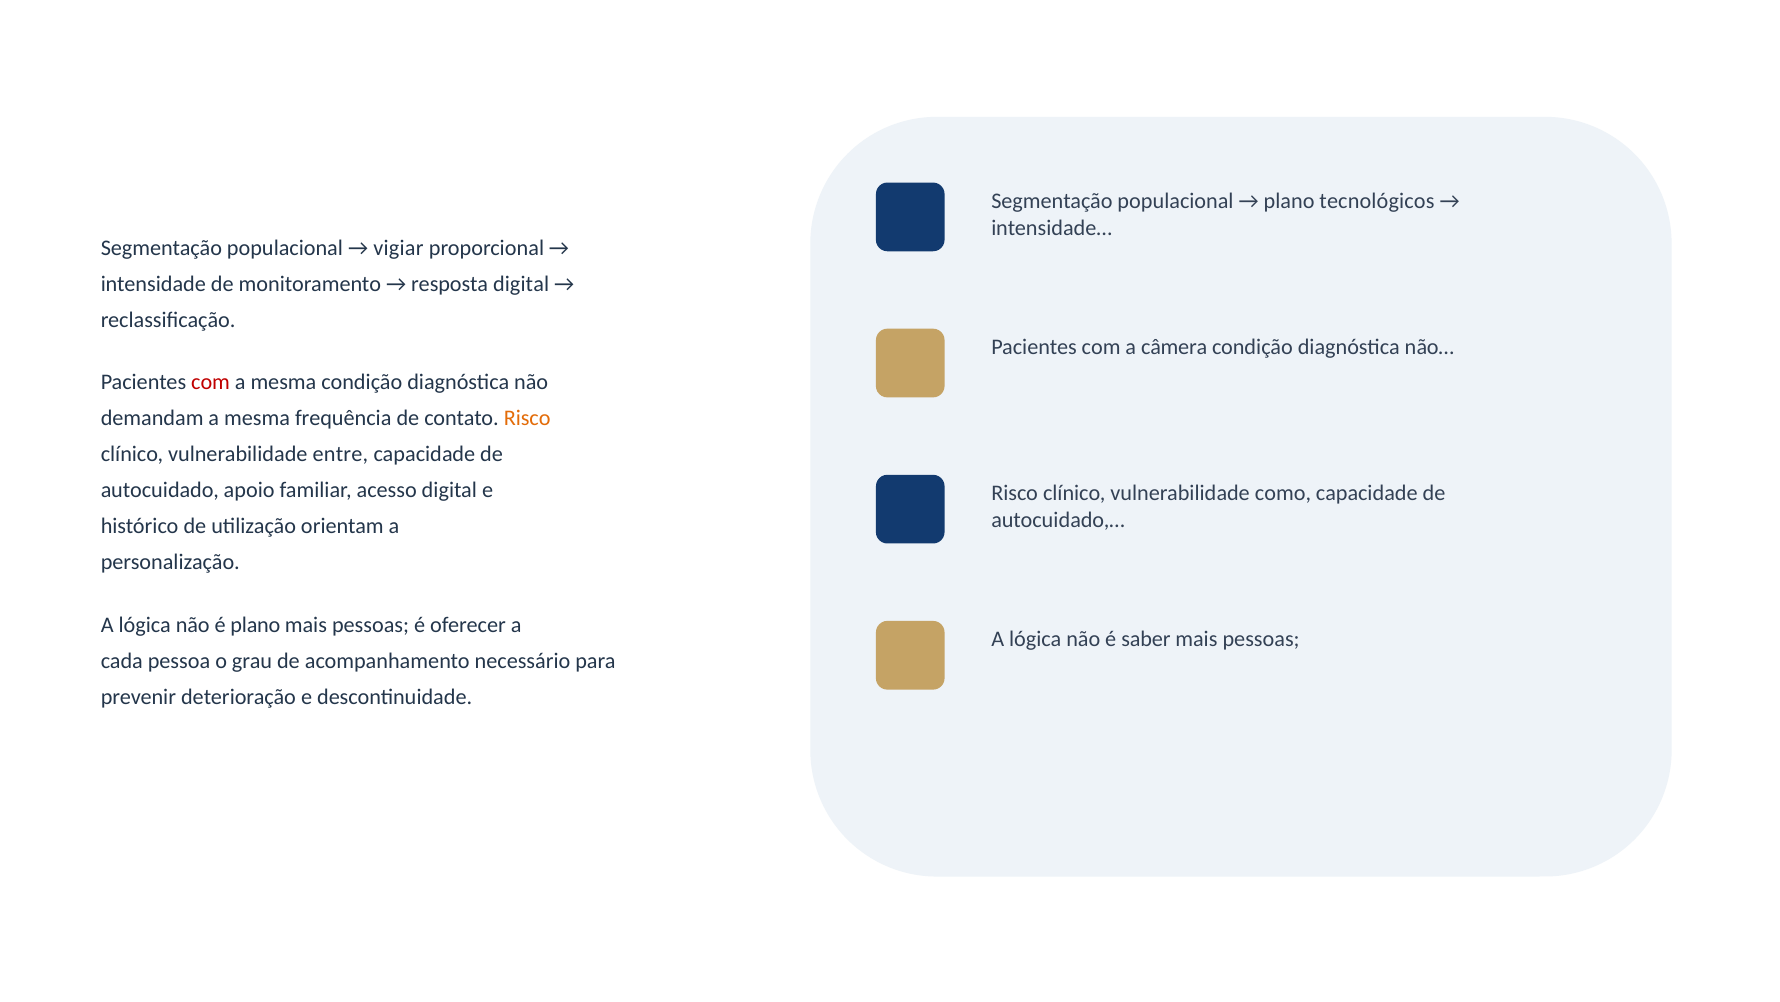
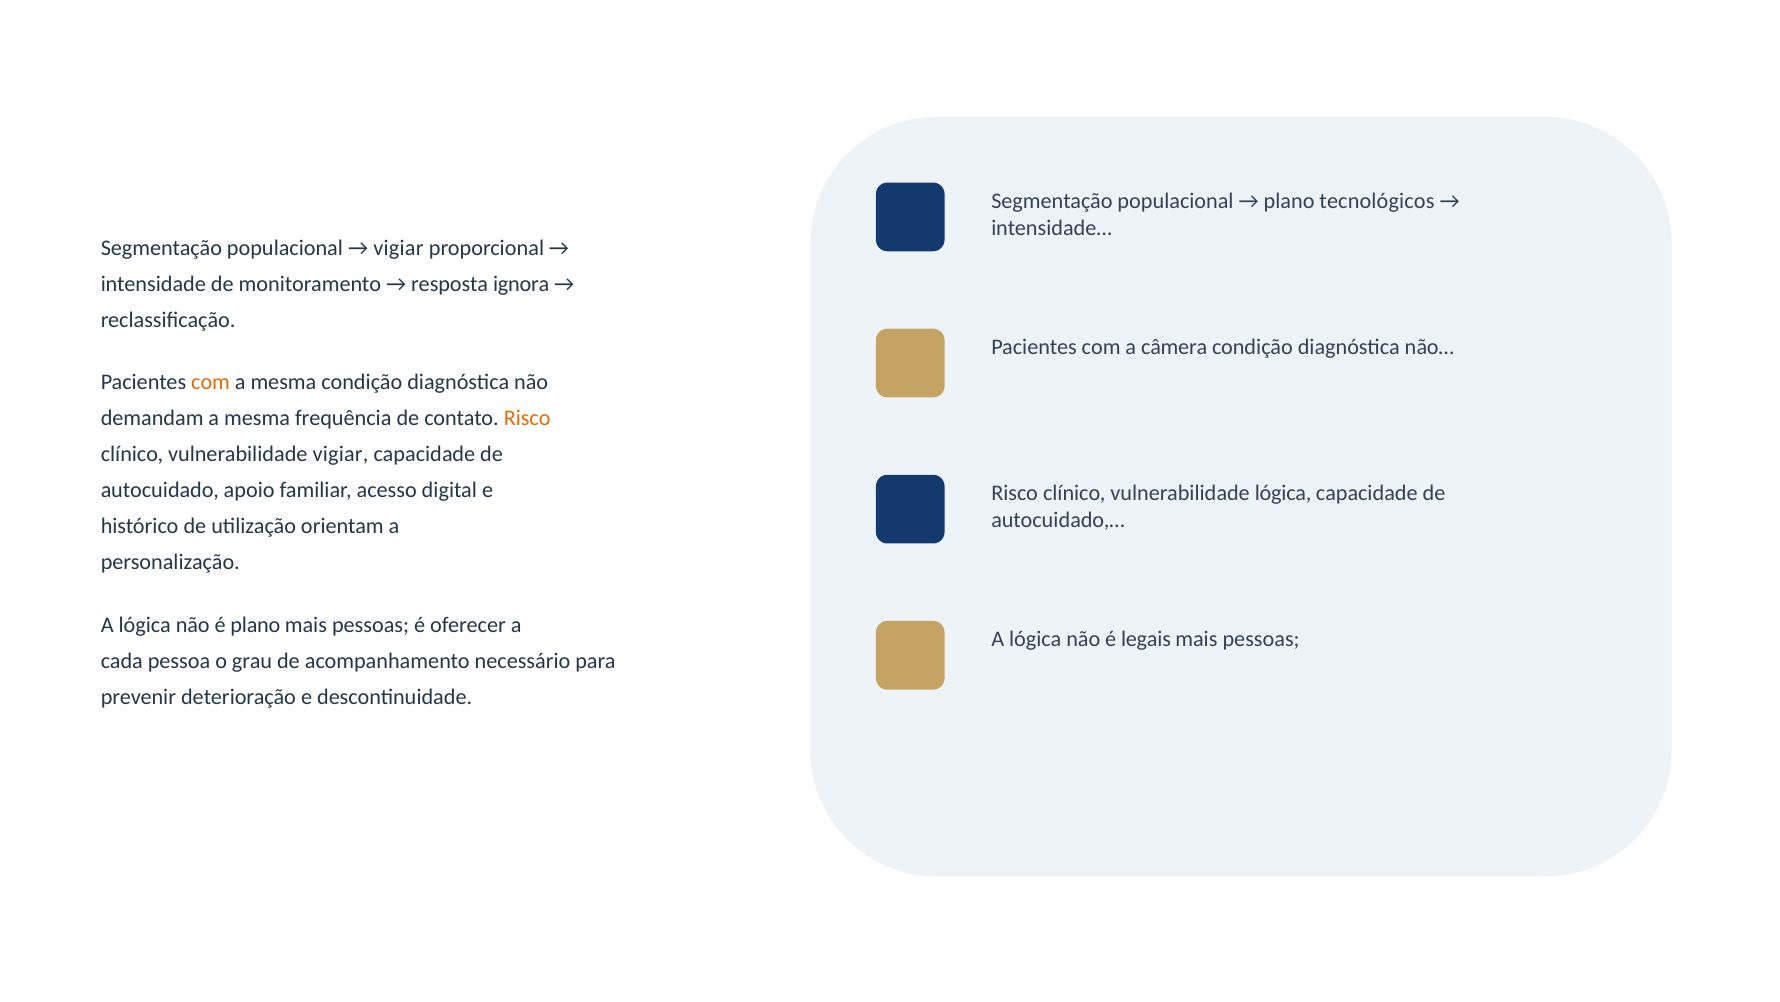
resposta digital: digital -> ignora
com at (211, 382) colour: red -> orange
vulnerabilidade entre: entre -> vigiar
vulnerabilidade como: como -> lógica
saber: saber -> legais
